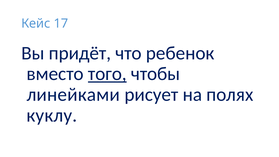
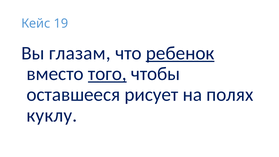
17: 17 -> 19
придёт: придёт -> глазам
ребенок underline: none -> present
линейками: линейками -> оставшееся
